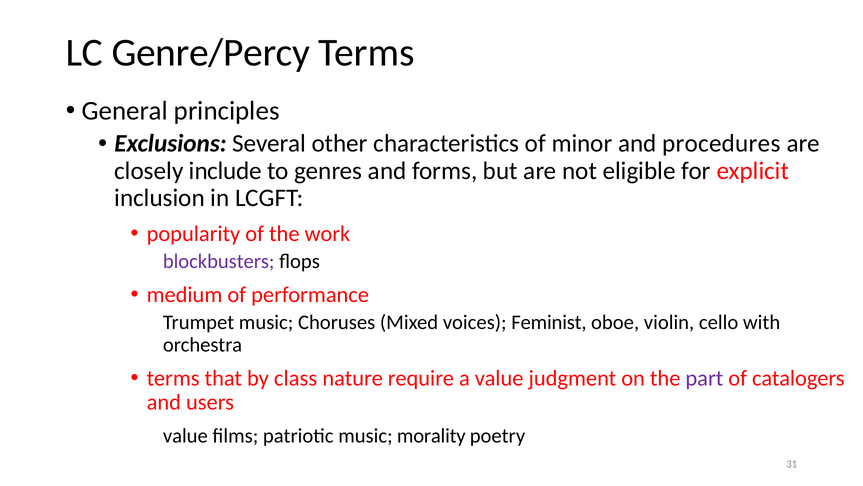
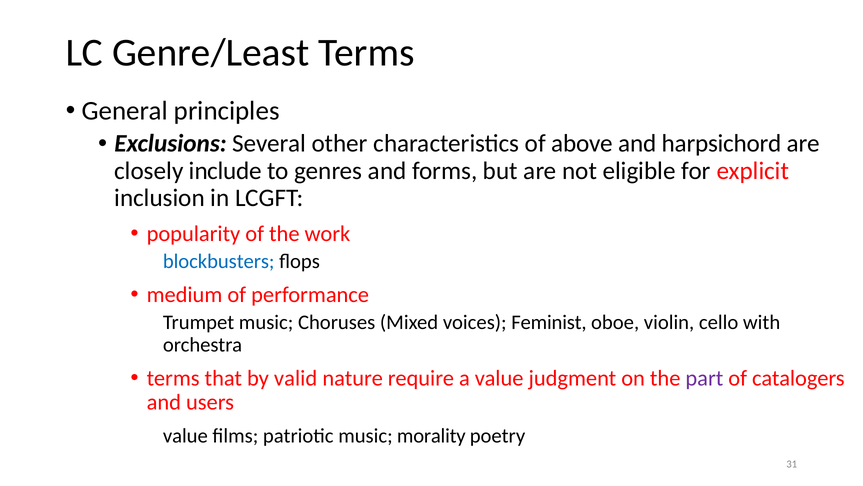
Genre/Percy: Genre/Percy -> Genre/Least
minor: minor -> above
procedures: procedures -> harpsichord
blockbusters colour: purple -> blue
class: class -> valid
